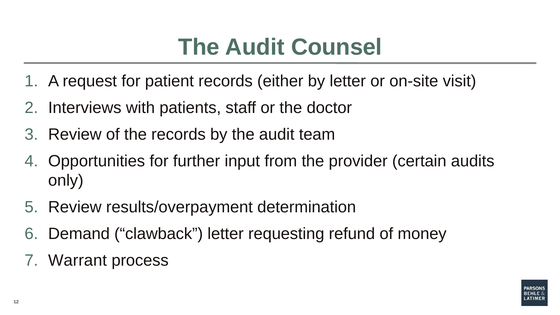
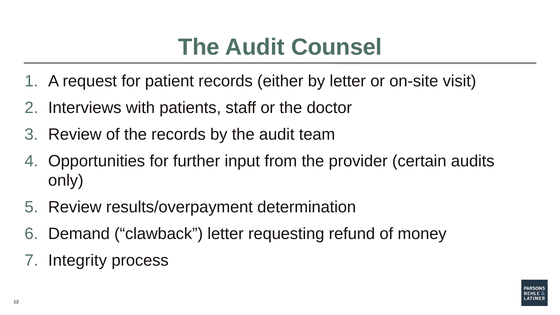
Warrant: Warrant -> Integrity
